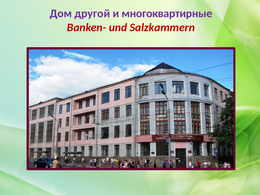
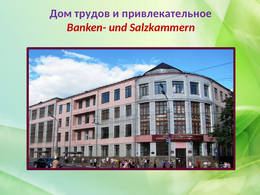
другой: другой -> трудов
многоквартирные: многоквартирные -> привлекательное
